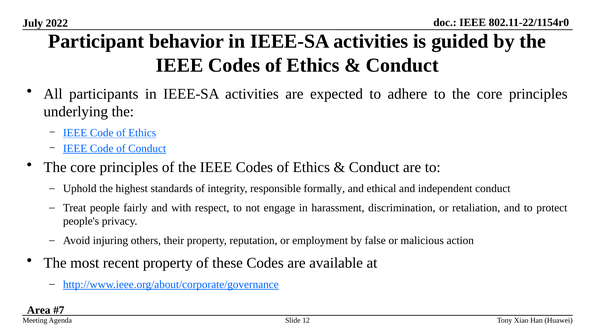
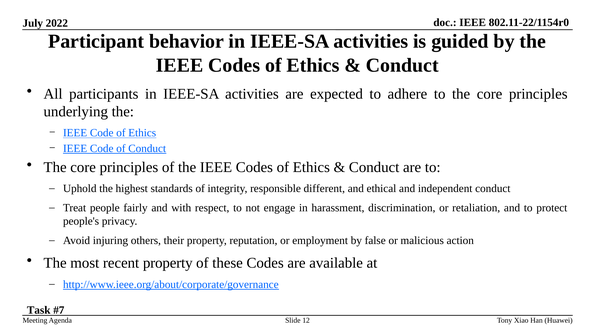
formally: formally -> different
Area: Area -> Task
